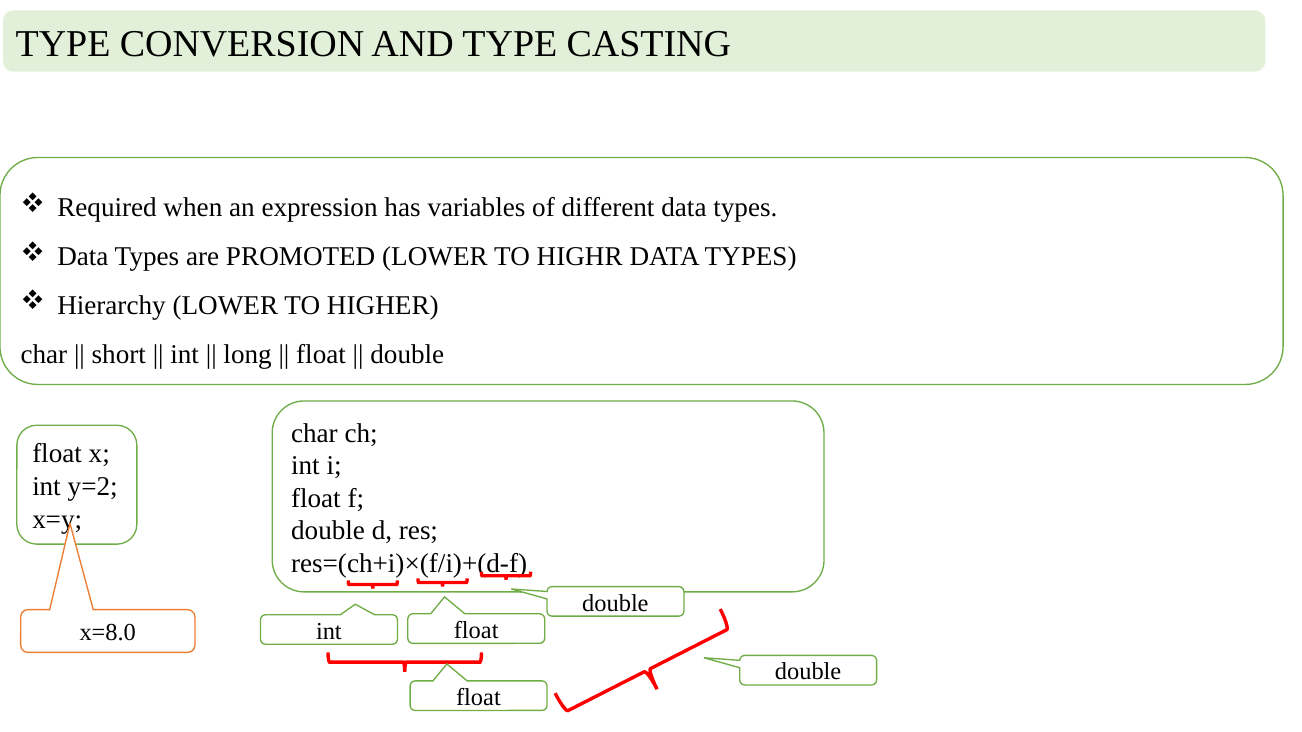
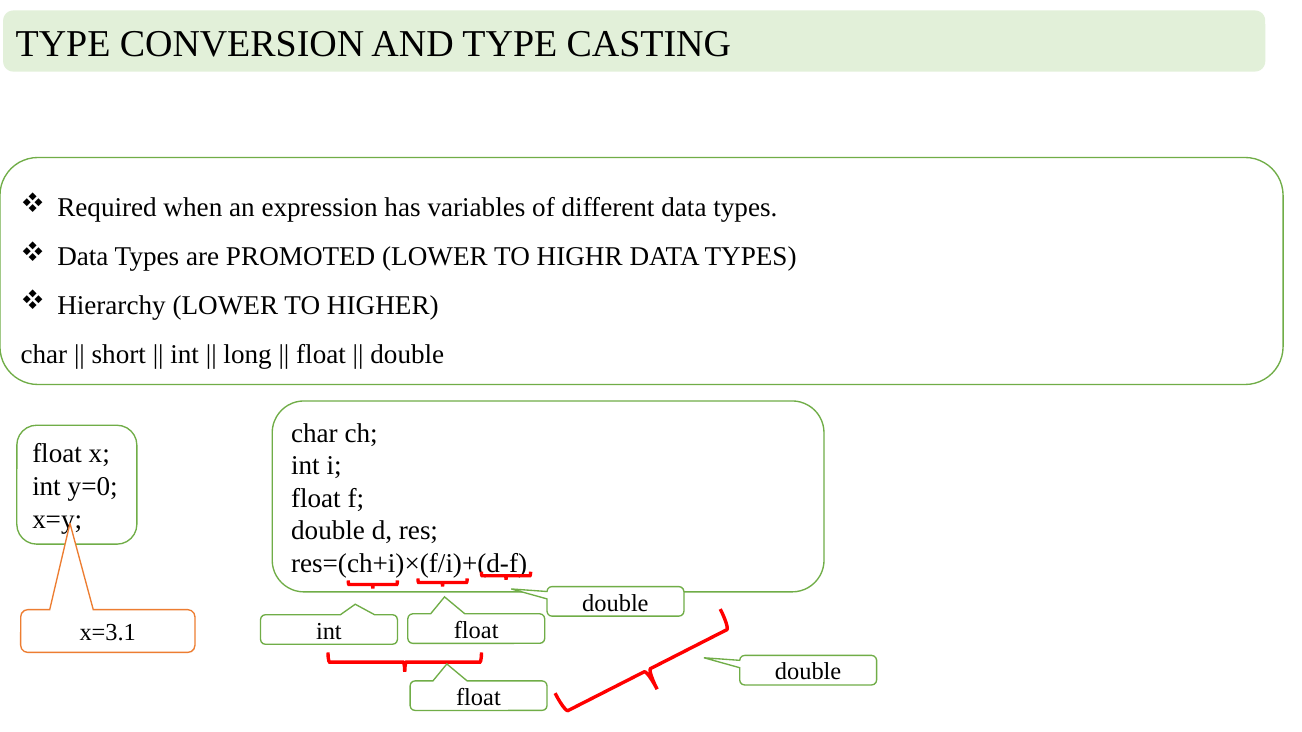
y=2: y=2 -> y=0
x=8.0: x=8.0 -> x=3.1
